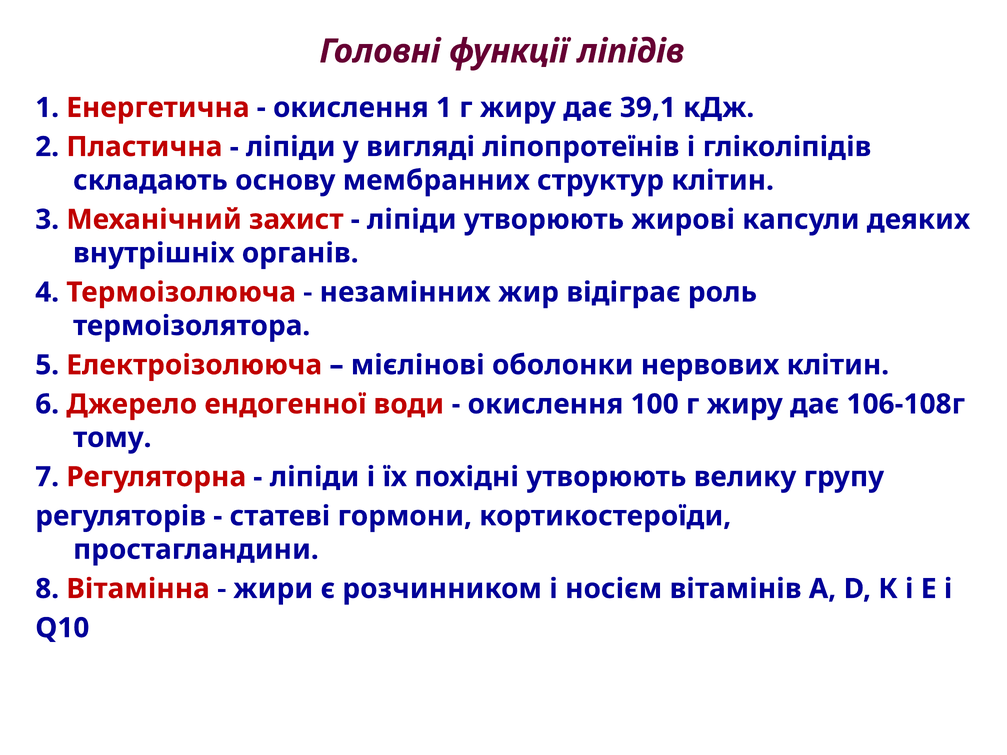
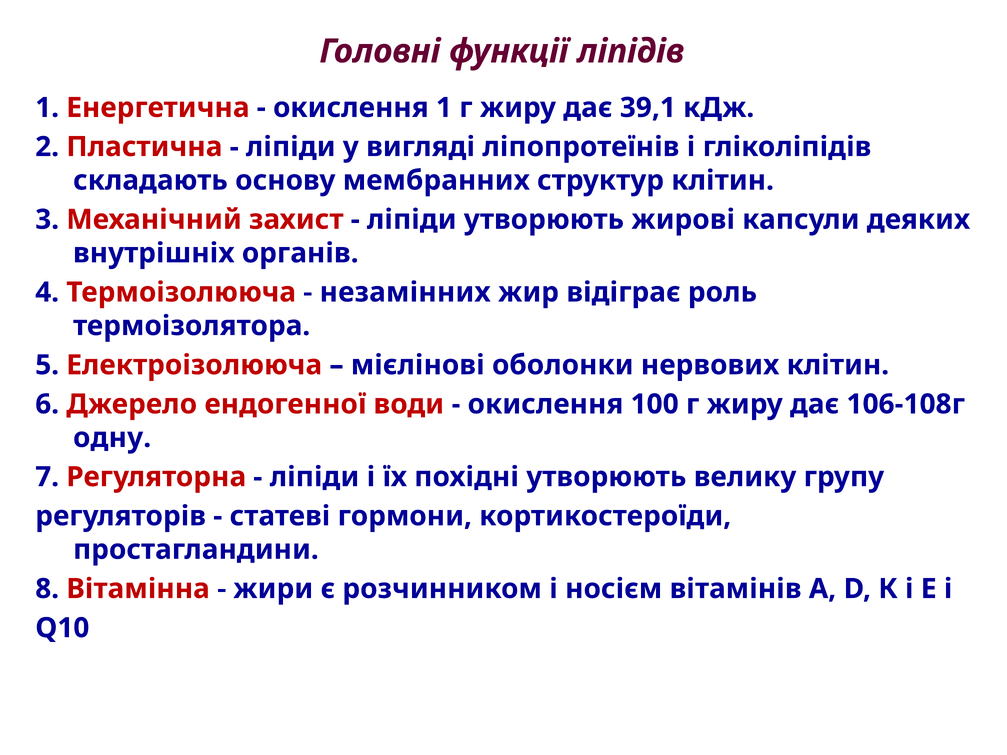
тому: тому -> одну
